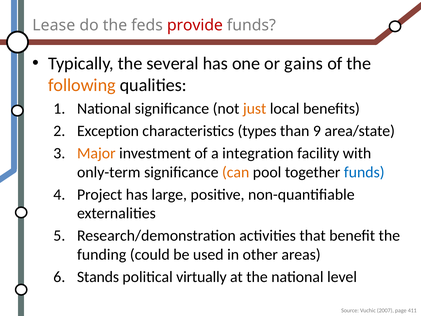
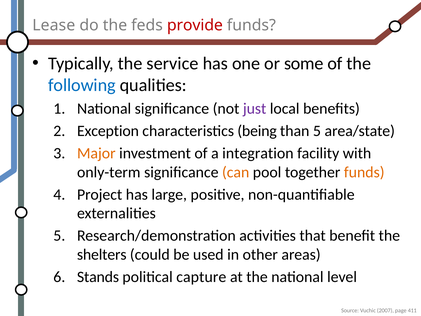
several: several -> service
gains: gains -> some
following colour: orange -> blue
just colour: orange -> purple
types: types -> being
than 9: 9 -> 5
funds at (364, 172) colour: blue -> orange
funding: funding -> shelters
virtually: virtually -> capture
